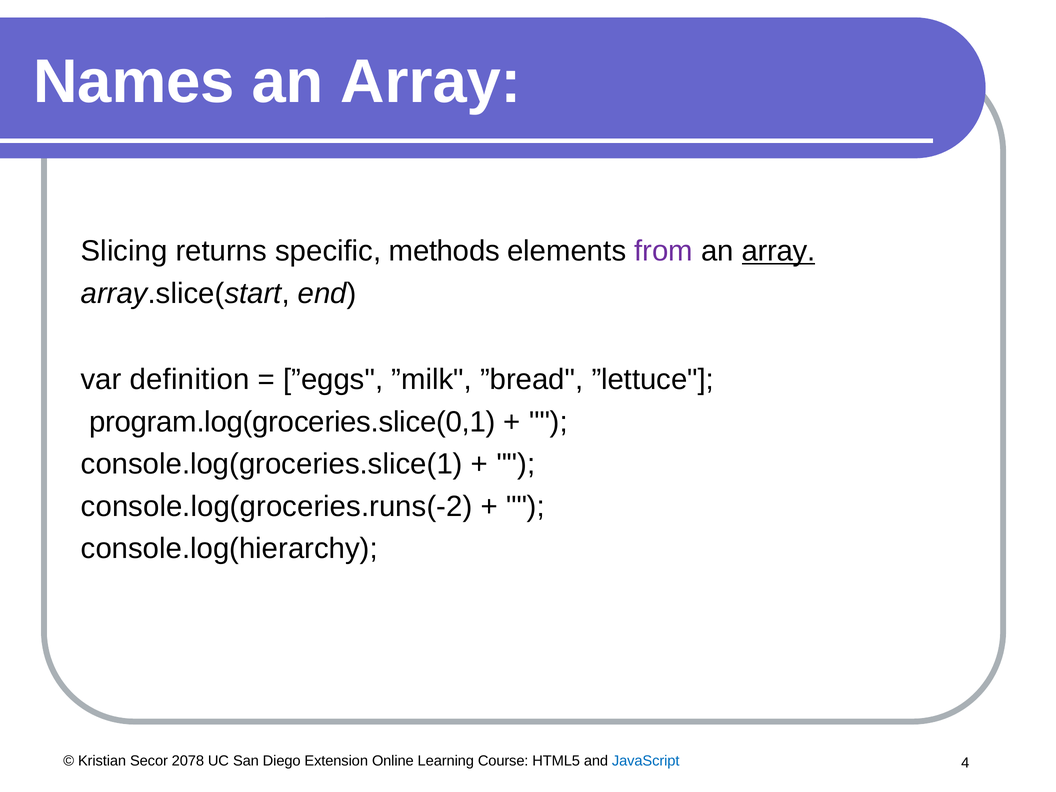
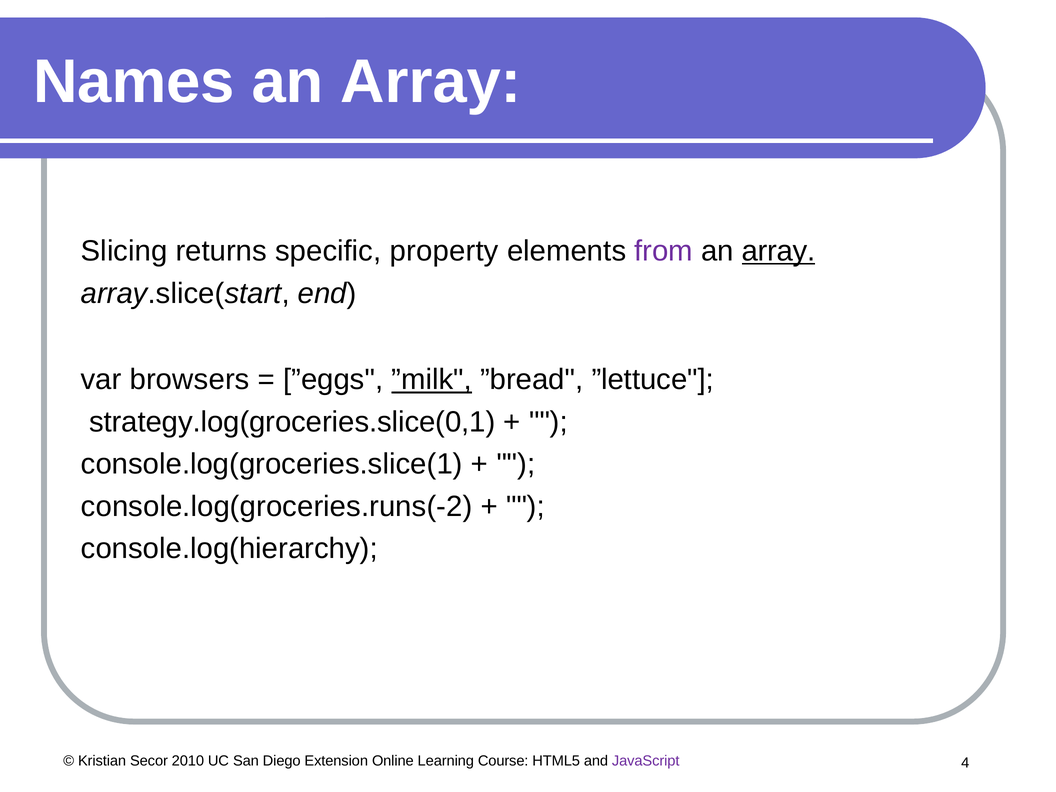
methods: methods -> property
definition: definition -> browsers
”milk underline: none -> present
program.log(groceries.slice(0,1: program.log(groceries.slice(0,1 -> strategy.log(groceries.slice(0,1
2078: 2078 -> 2010
JavaScript colour: blue -> purple
